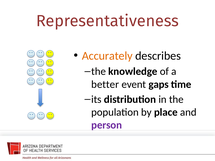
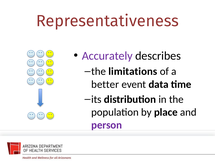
Accurately colour: orange -> purple
knowledge: knowledge -> limitations
gaps: gaps -> data
